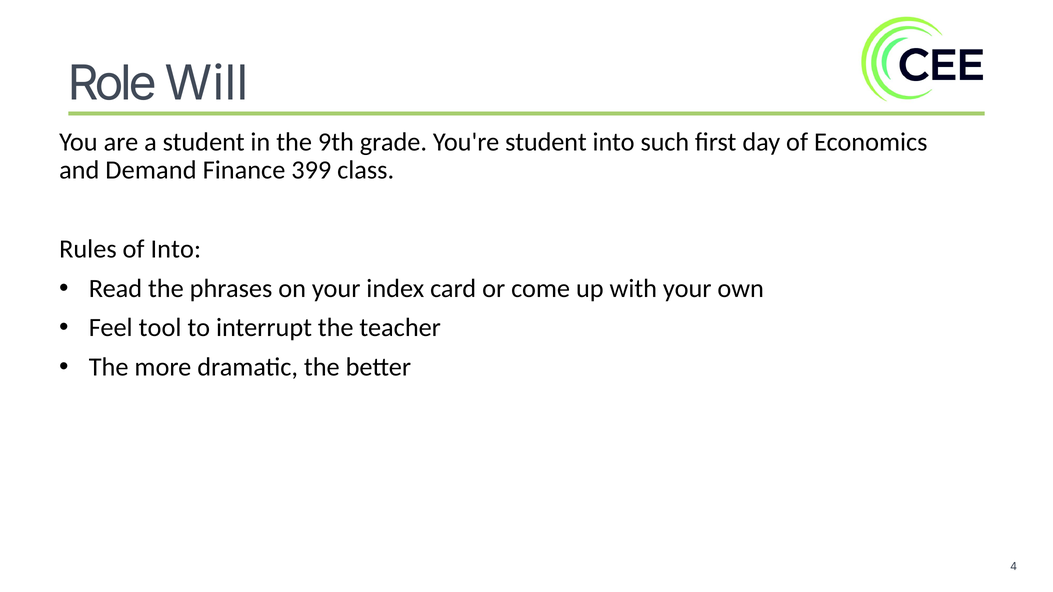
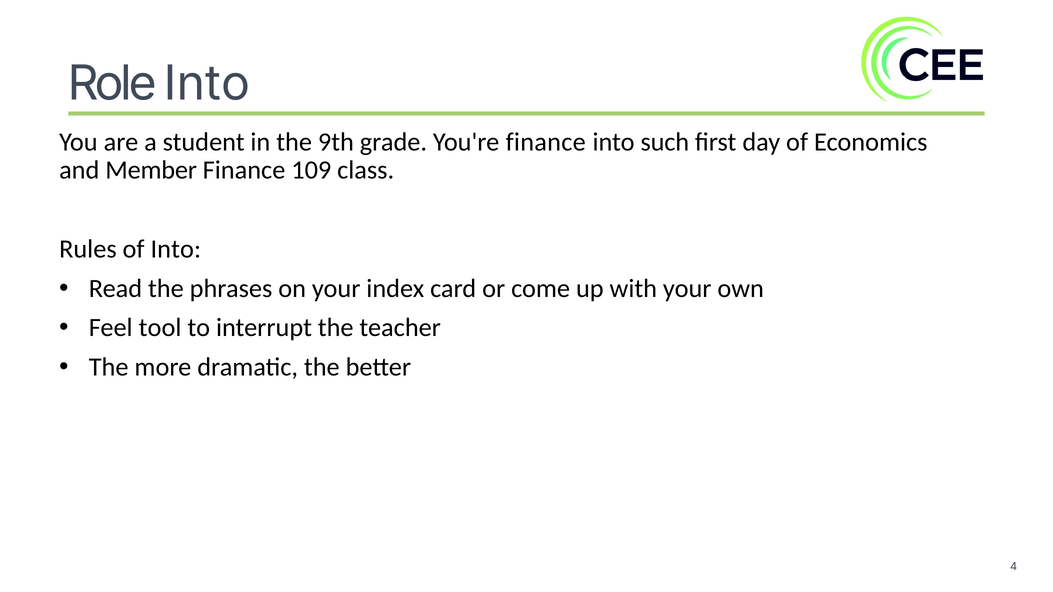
Role Will: Will -> Into
You're student: student -> finance
Demand: Demand -> Member
399: 399 -> 109
